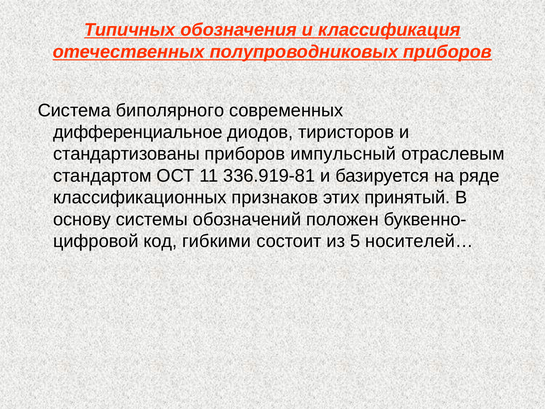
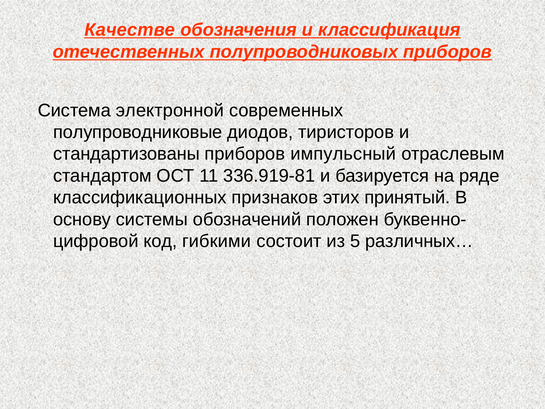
Типичных: Типичных -> Качестве
биполярного: биполярного -> электронной
дифференциальное: дифференциальное -> полупроводниковые
носителей…: носителей… -> различных…
